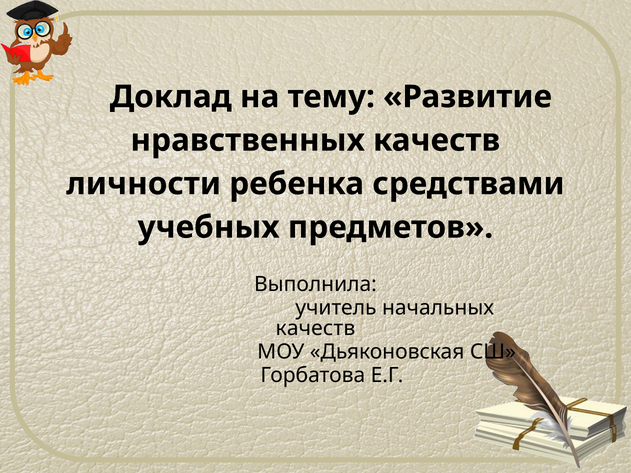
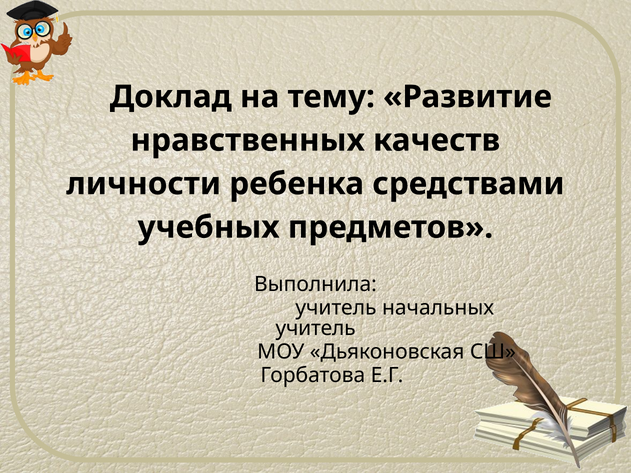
качеств at (315, 328): качеств -> учитель
